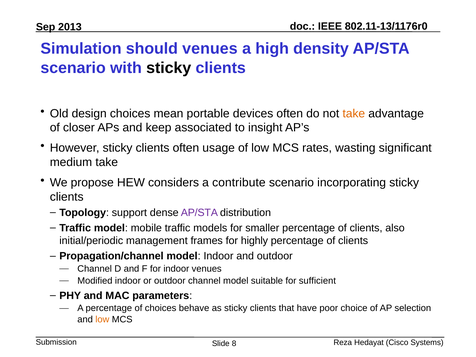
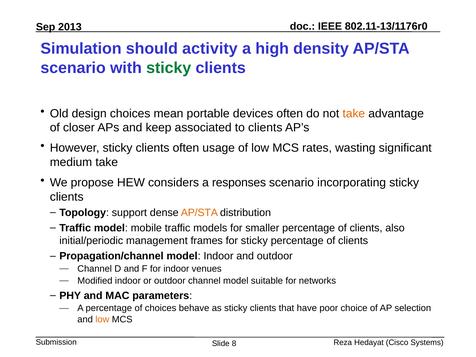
should venues: venues -> activity
sticky at (169, 68) colour: black -> green
to insight: insight -> clients
contribute: contribute -> responses
AP/STA at (199, 213) colour: purple -> orange
for highly: highly -> sticky
sufficient: sufficient -> networks
